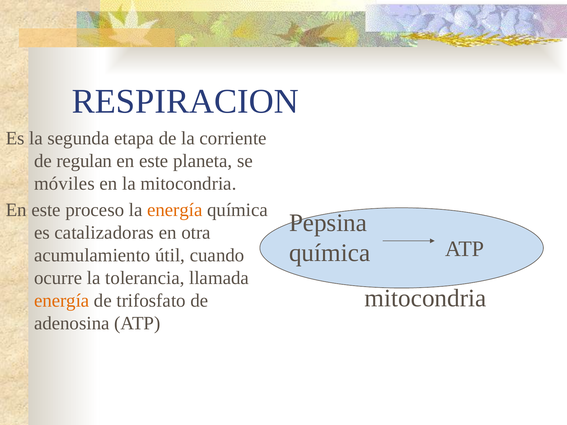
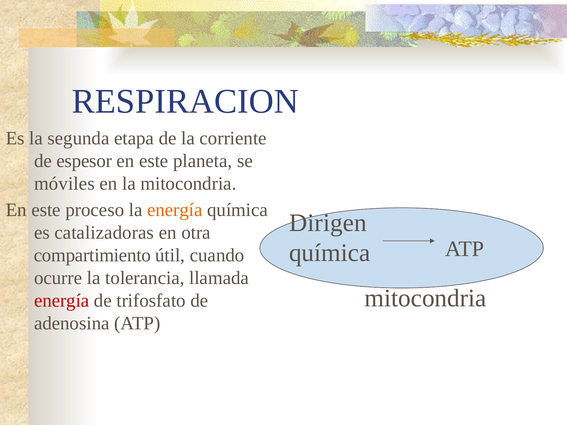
regulan: regulan -> espesor
Pepsina: Pepsina -> Dirigen
acumulamiento: acumulamiento -> compartimiento
energía at (62, 301) colour: orange -> red
